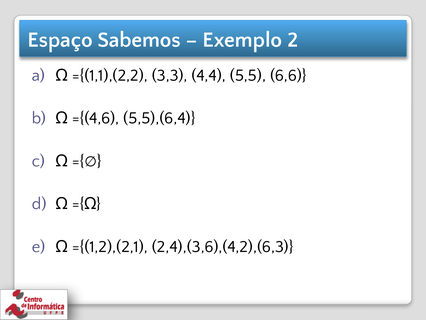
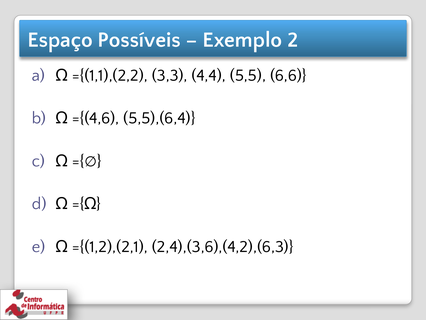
Sabemos: Sabemos -> Possíveis
